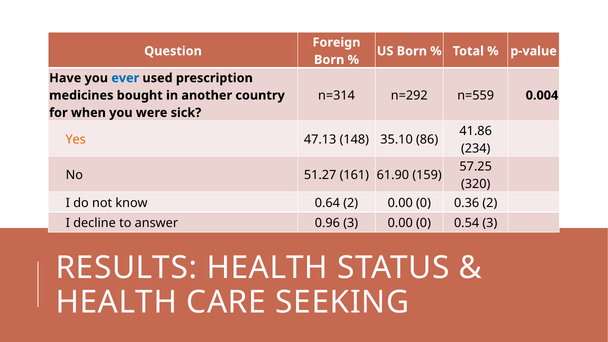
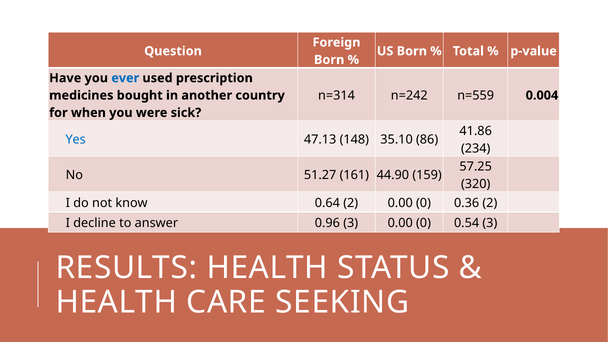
n=292: n=292 -> n=242
Yes colour: orange -> blue
61.90: 61.90 -> 44.90
